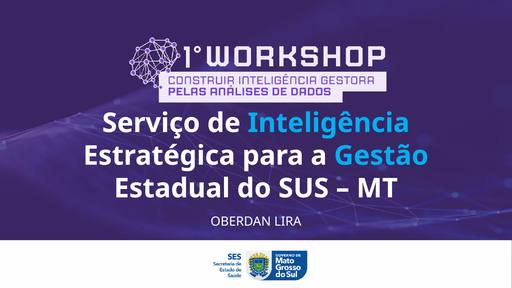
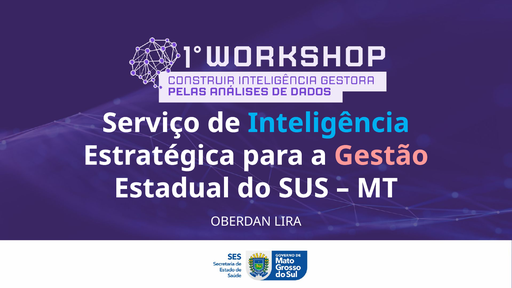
Gestão colour: light blue -> pink
